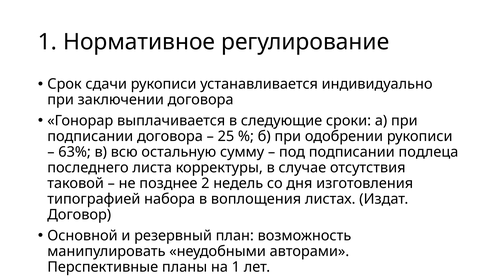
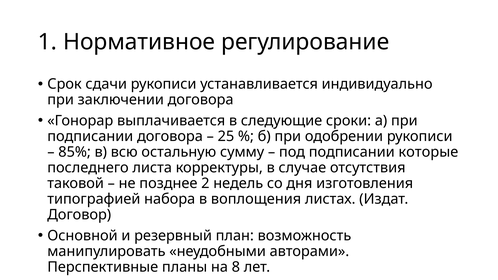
63%: 63% -> 85%
подлеца: подлеца -> которые
на 1: 1 -> 8
